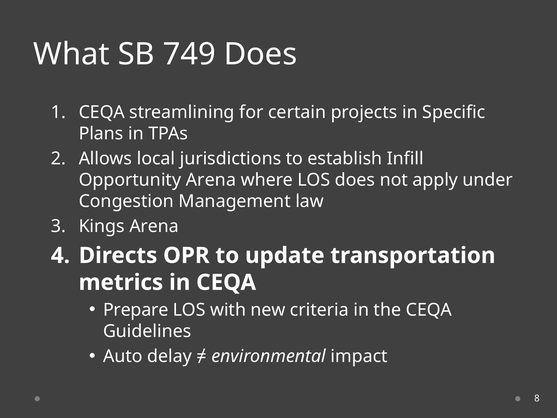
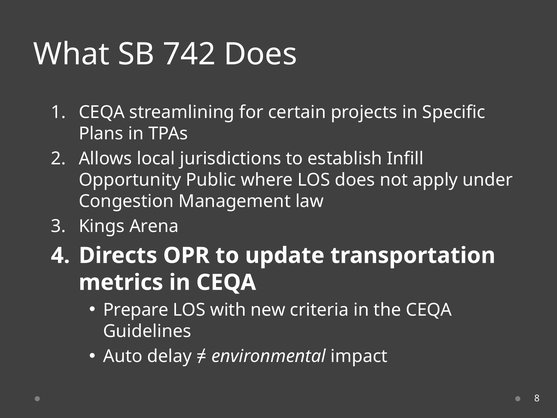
749: 749 -> 742
Opportunity Arena: Arena -> Public
